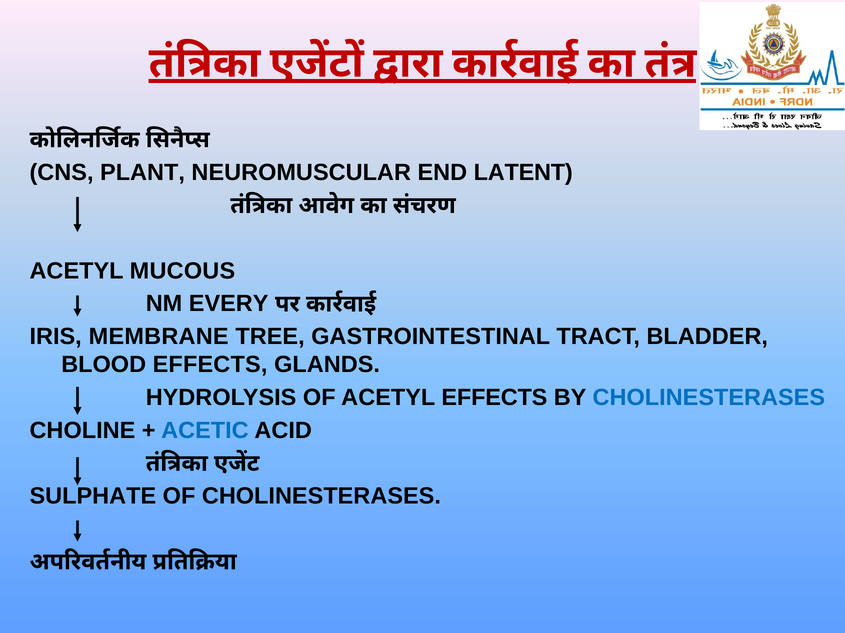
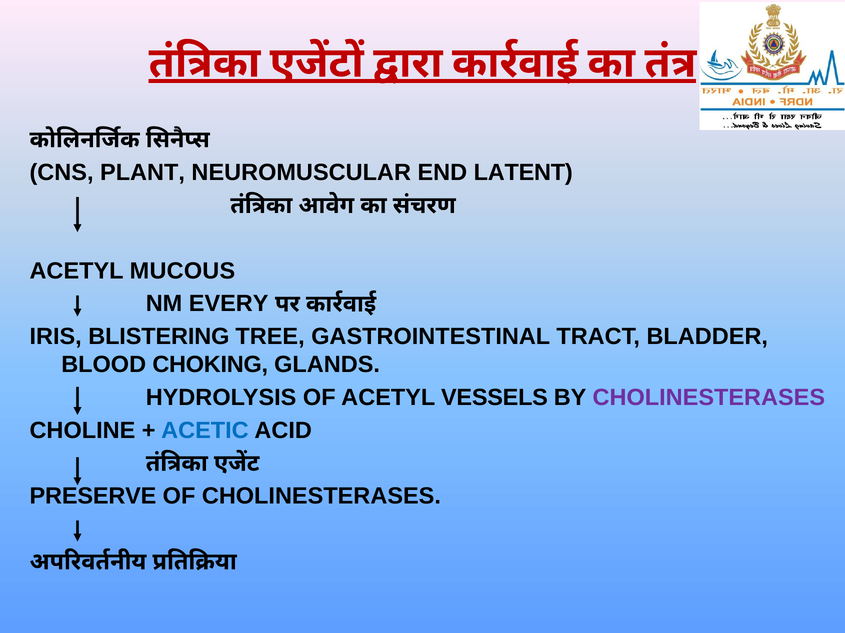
MEMBRANE: MEMBRANE -> BLISTERING
BLOOD EFFECTS: EFFECTS -> CHOKING
ACETYL EFFECTS: EFFECTS -> VESSELS
CHOLINESTERASES at (709, 398) colour: blue -> purple
SULPHATE: SULPHATE -> PRESERVE
